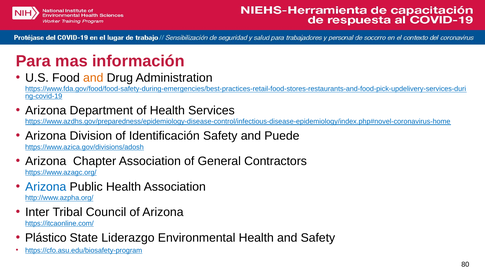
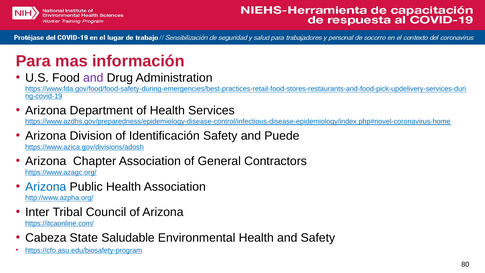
and at (93, 78) colour: orange -> purple
Plástico: Plástico -> Cabeza
Liderazgo: Liderazgo -> Saludable
